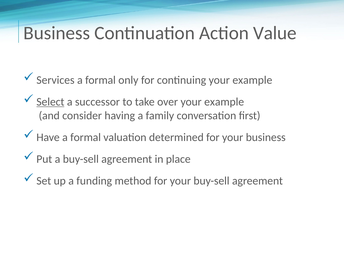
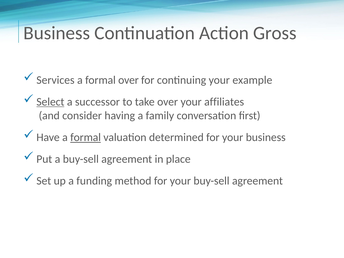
Value: Value -> Gross
formal only: only -> over
over your example: example -> affiliates
formal at (86, 137) underline: none -> present
